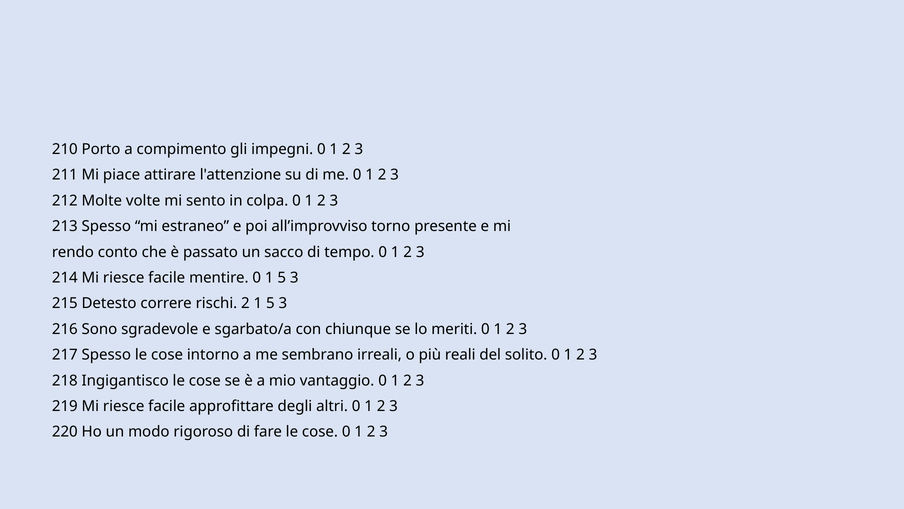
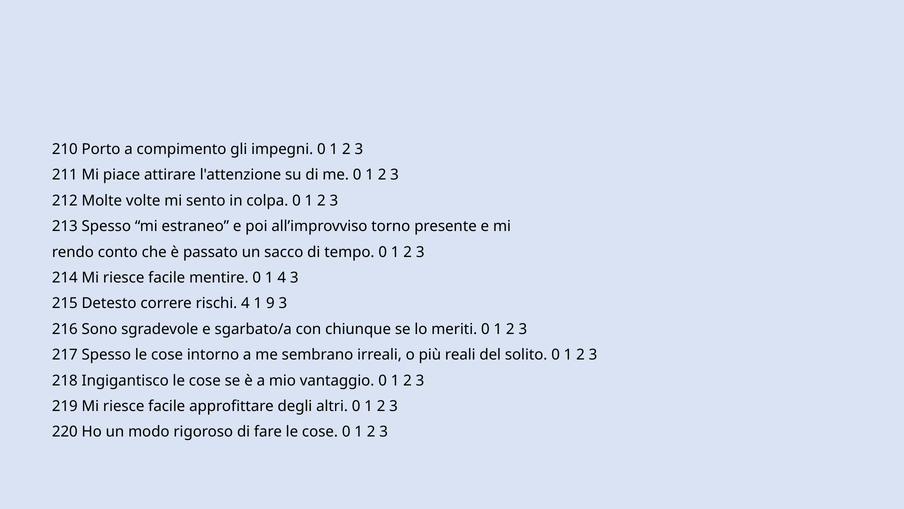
0 1 5: 5 -> 4
rischi 2: 2 -> 4
5 at (270, 303): 5 -> 9
